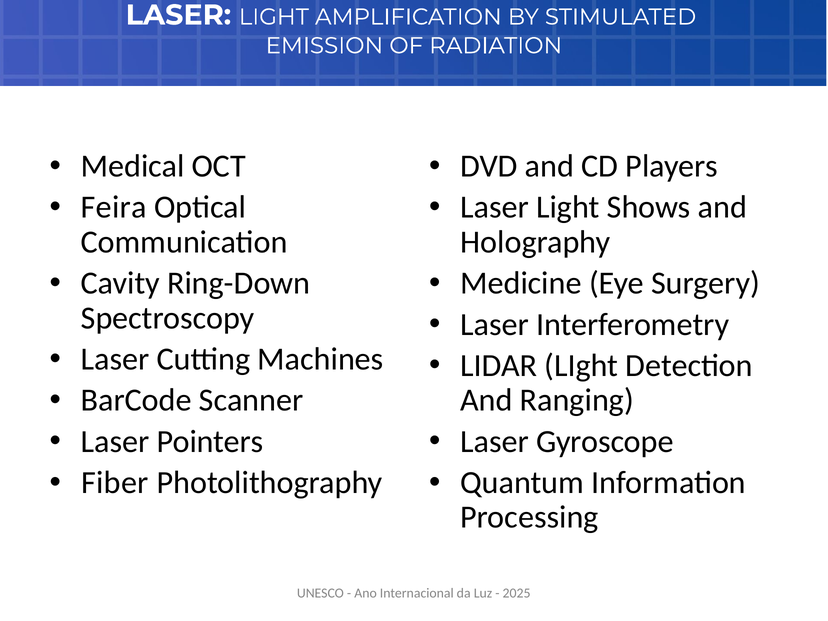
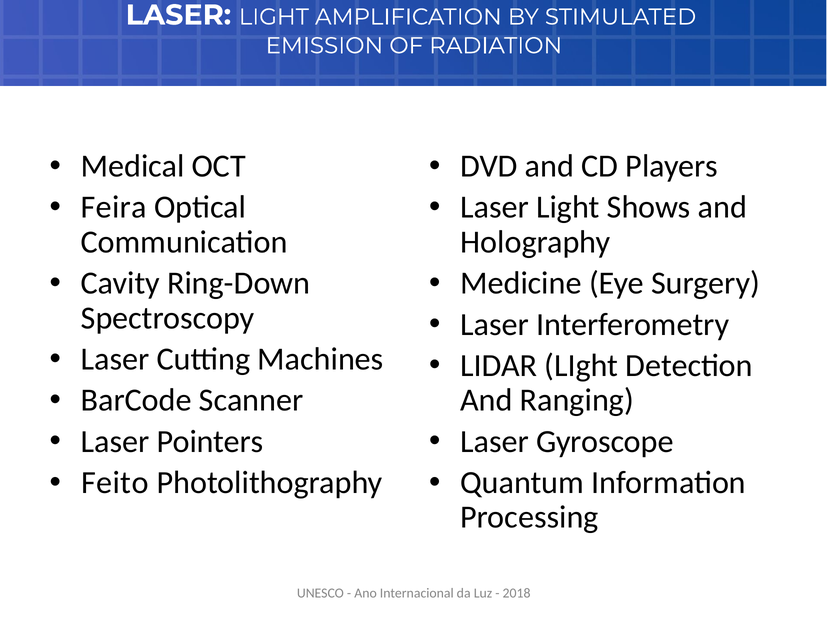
Fiber: Fiber -> Feito
2025: 2025 -> 2018
